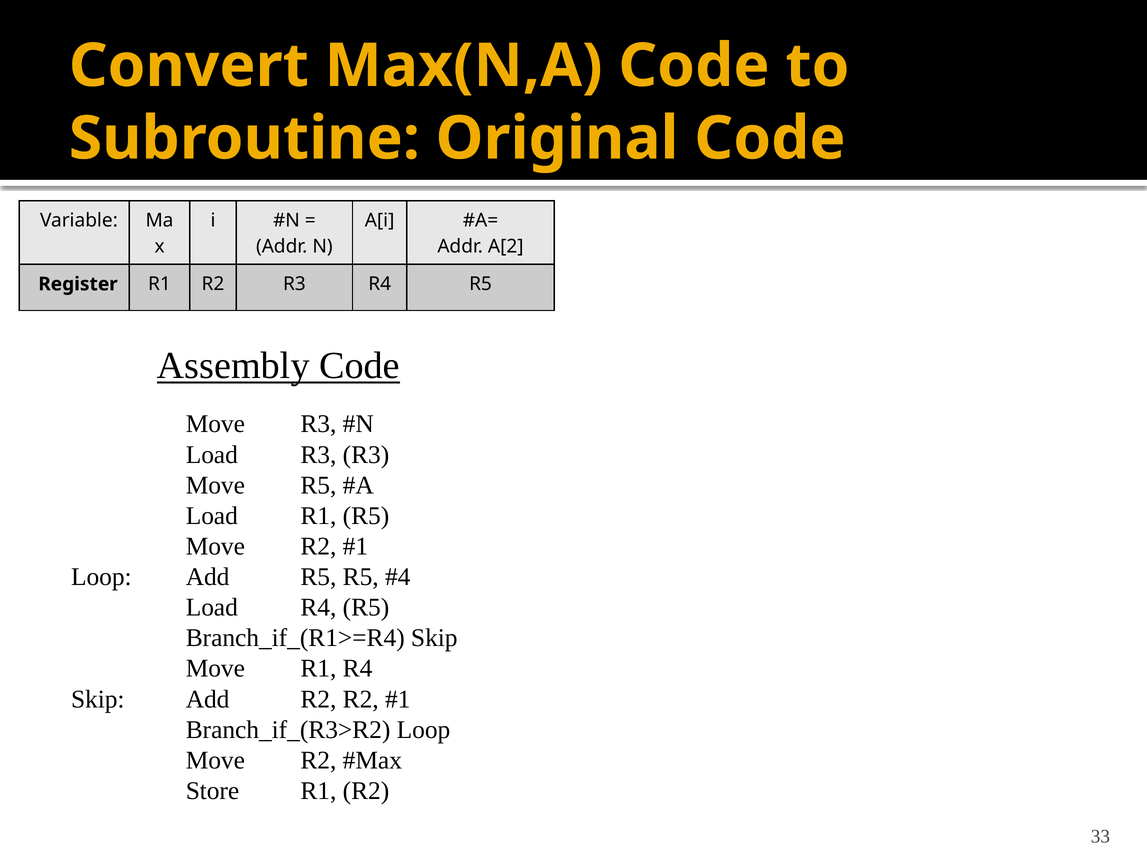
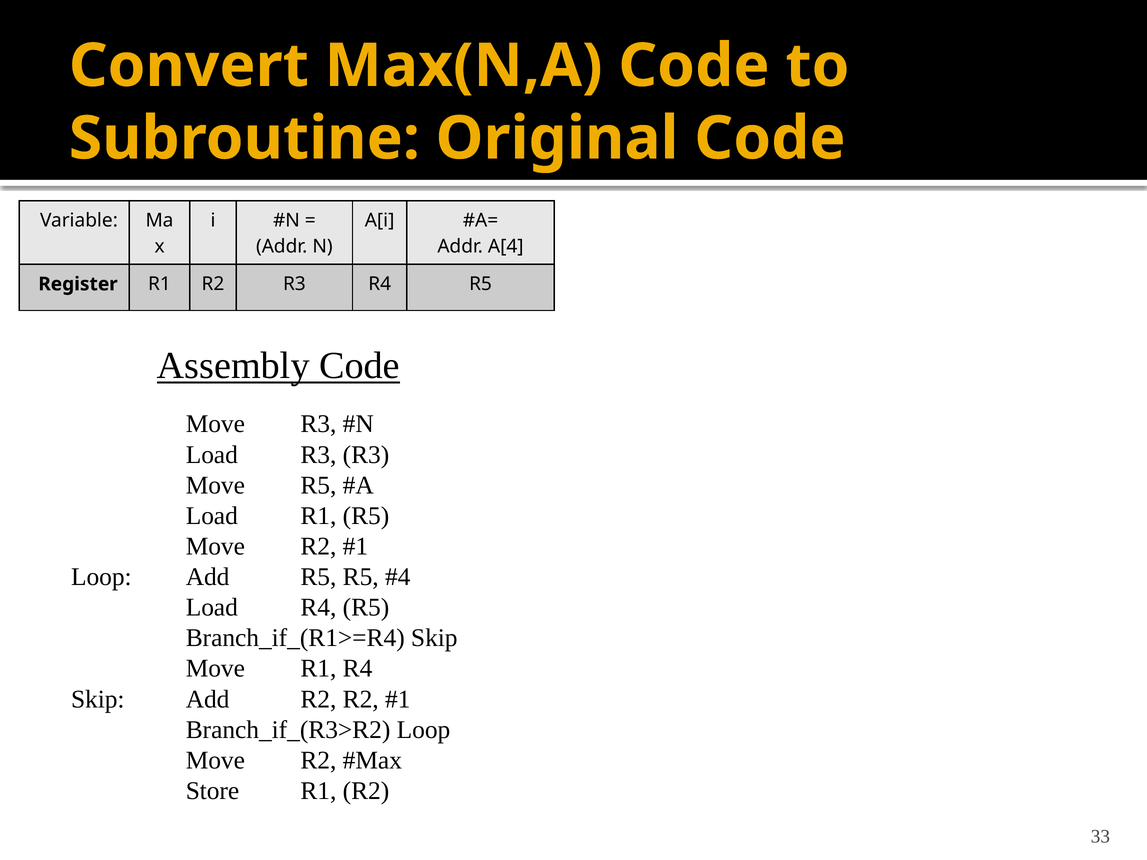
A[2: A[2 -> A[4
